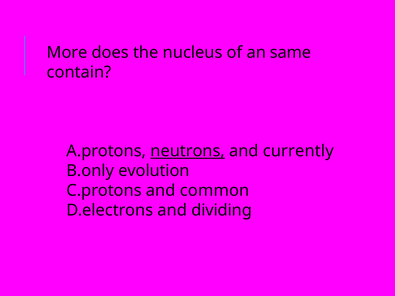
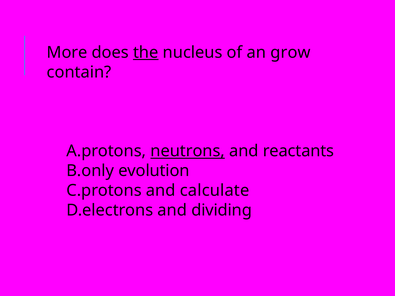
the underline: none -> present
same: same -> grow
currently: currently -> reactants
common: common -> calculate
